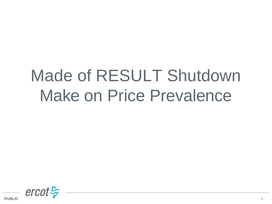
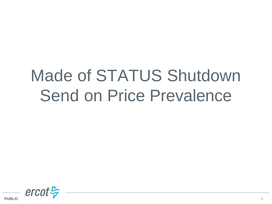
RESULT: RESULT -> STATUS
Make: Make -> Send
